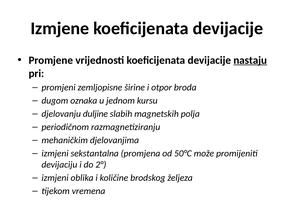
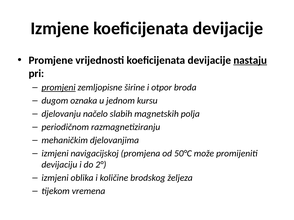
promjeni underline: none -> present
duljine: duljine -> načelo
sekstantalna: sekstantalna -> navigacijskoj
